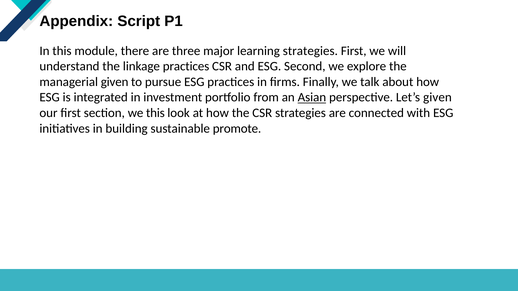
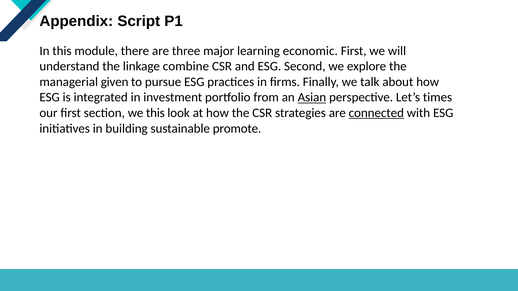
learning strategies: strategies -> economic
linkage practices: practices -> combine
Let’s given: given -> times
connected underline: none -> present
